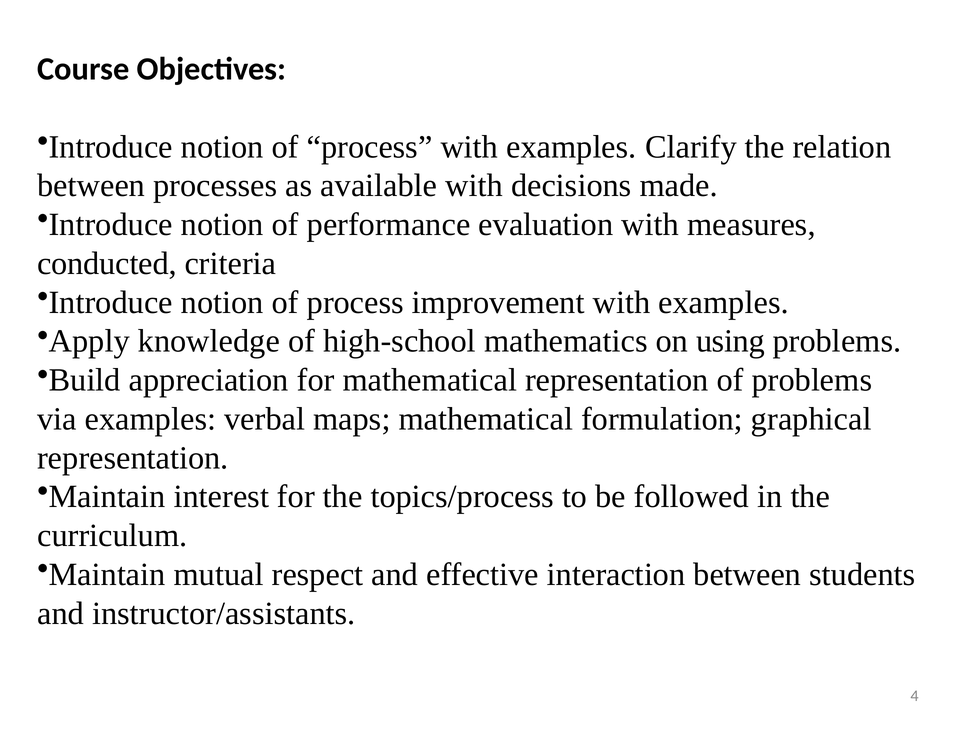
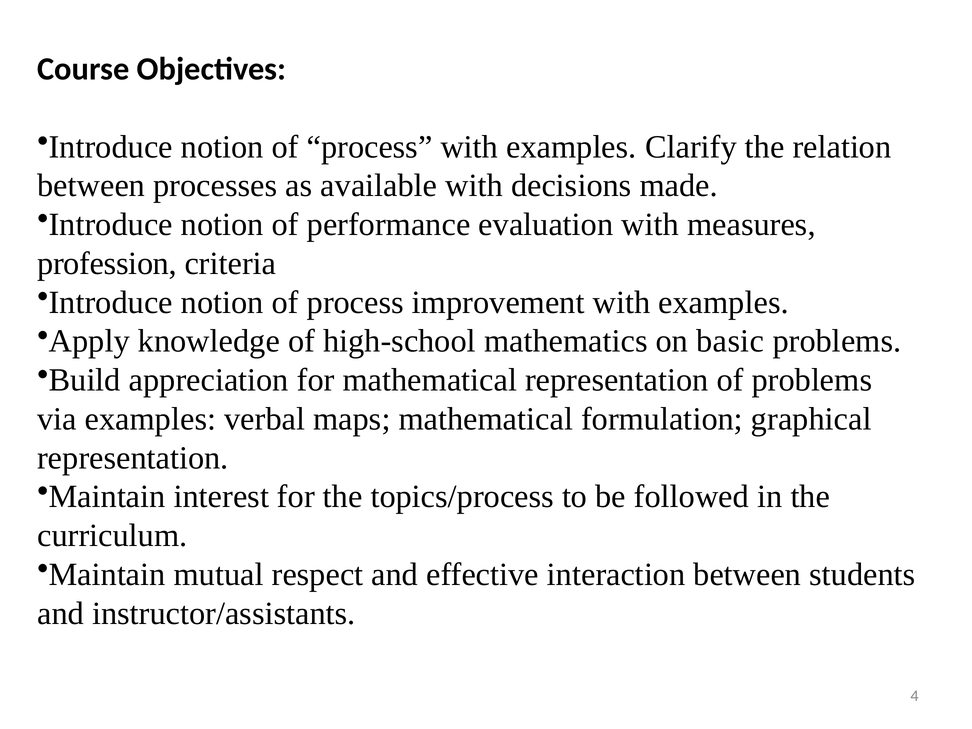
conducted: conducted -> profession
using: using -> basic
